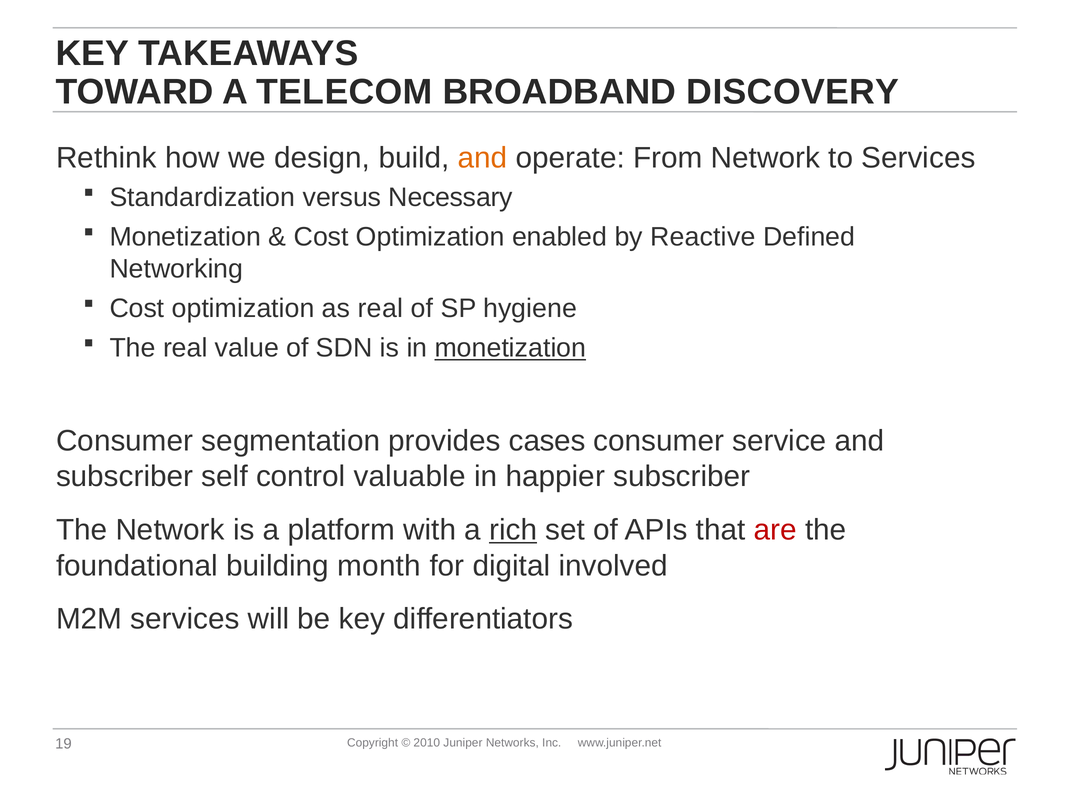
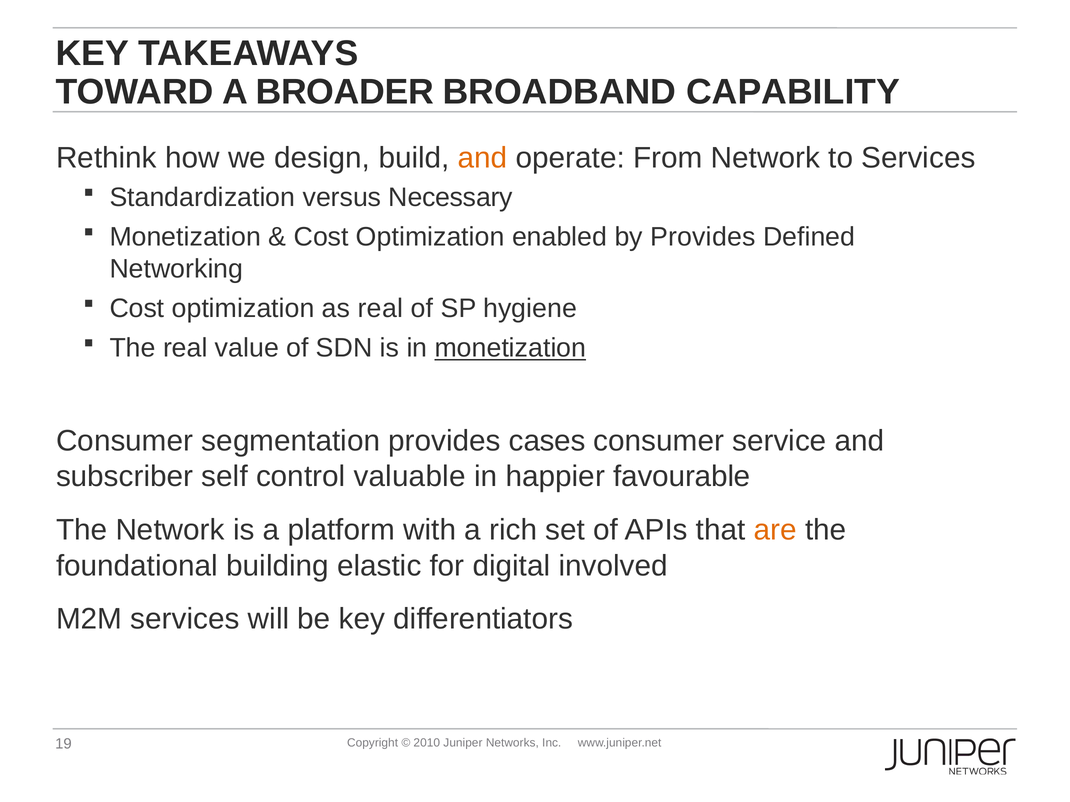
TELECOM: TELECOM -> BROADER
DISCOVERY: DISCOVERY -> CAPABILITY
by Reactive: Reactive -> Provides
happier subscriber: subscriber -> favourable
rich underline: present -> none
are colour: red -> orange
month: month -> elastic
